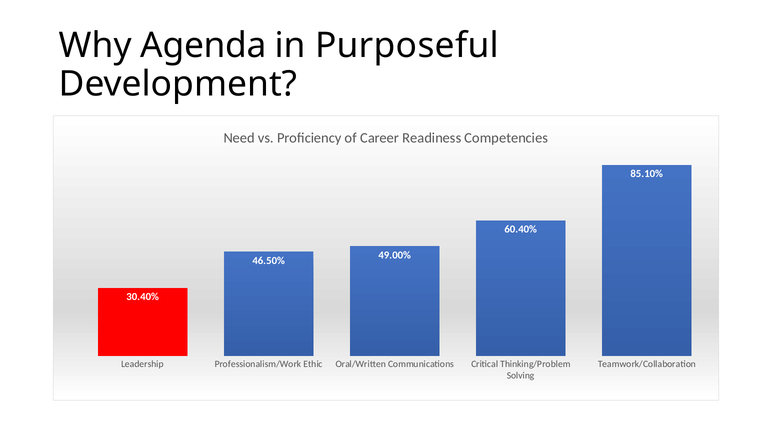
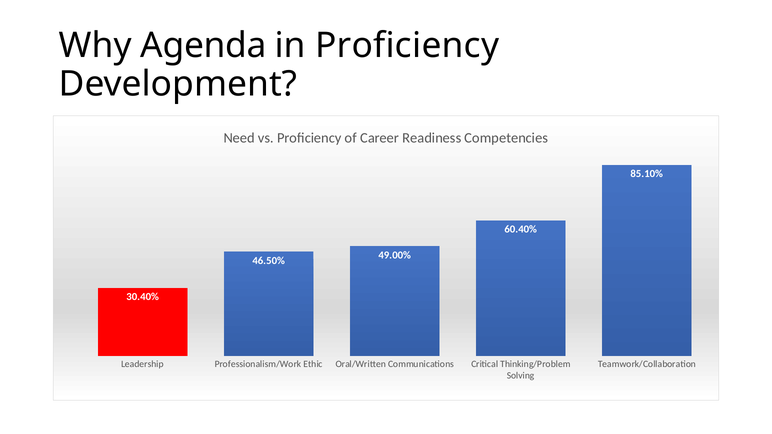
in Purposeful: Purposeful -> Proficiency
